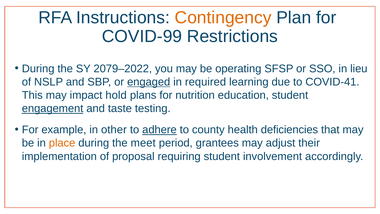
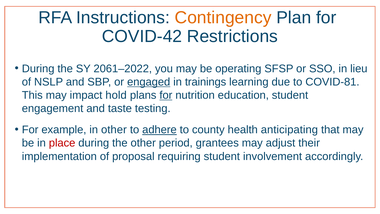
COVID-99: COVID-99 -> COVID-42
2079–2022: 2079–2022 -> 2061–2022
required: required -> trainings
COVID-41: COVID-41 -> COVID-81
for at (166, 95) underline: none -> present
engagement underline: present -> none
deficiencies: deficiencies -> anticipating
place colour: orange -> red
the meet: meet -> other
